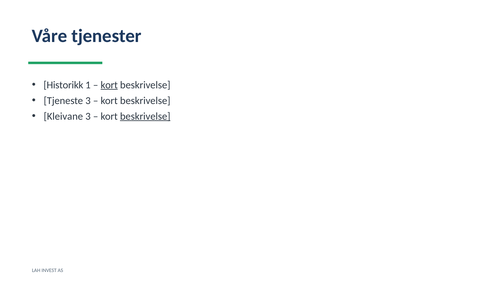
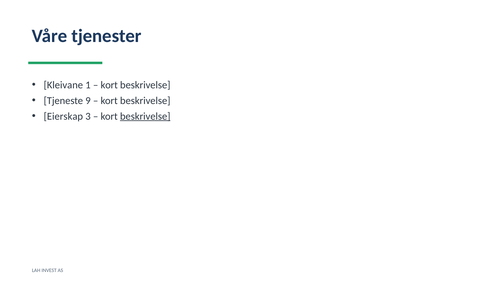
Historikk: Historikk -> Kleivane
kort at (109, 85) underline: present -> none
Tjeneste 3: 3 -> 9
Kleivane: Kleivane -> Eierskap
